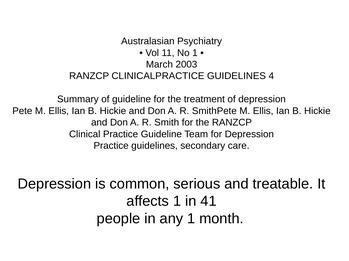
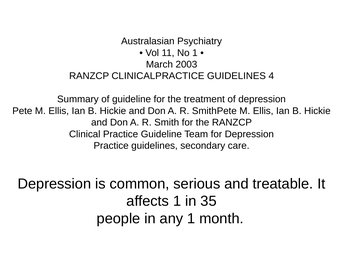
41: 41 -> 35
